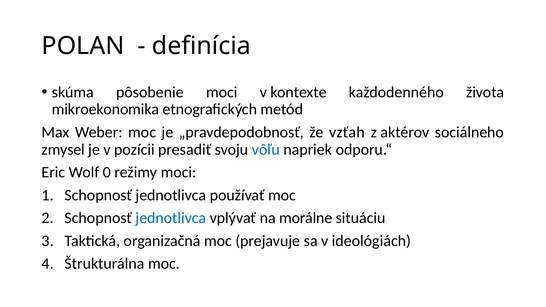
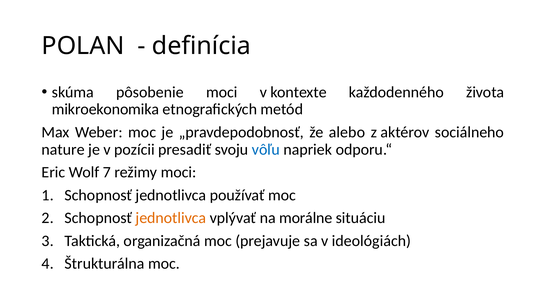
vzťah: vzťah -> alebo
zmysel: zmysel -> nature
0: 0 -> 7
jednotlivca at (171, 218) colour: blue -> orange
